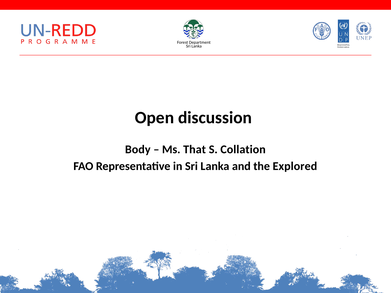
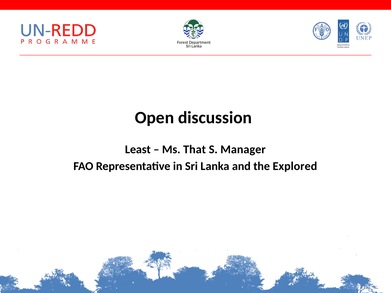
Body: Body -> Least
Collation: Collation -> Manager
